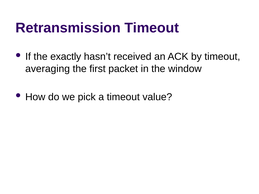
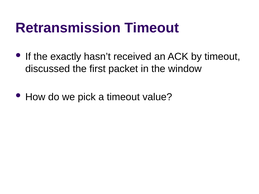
averaging: averaging -> discussed
